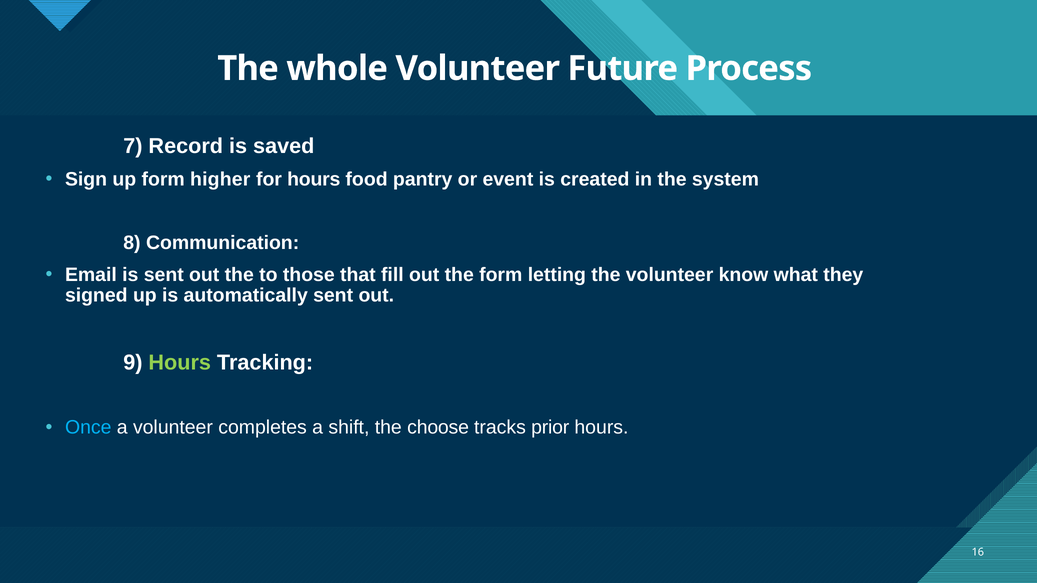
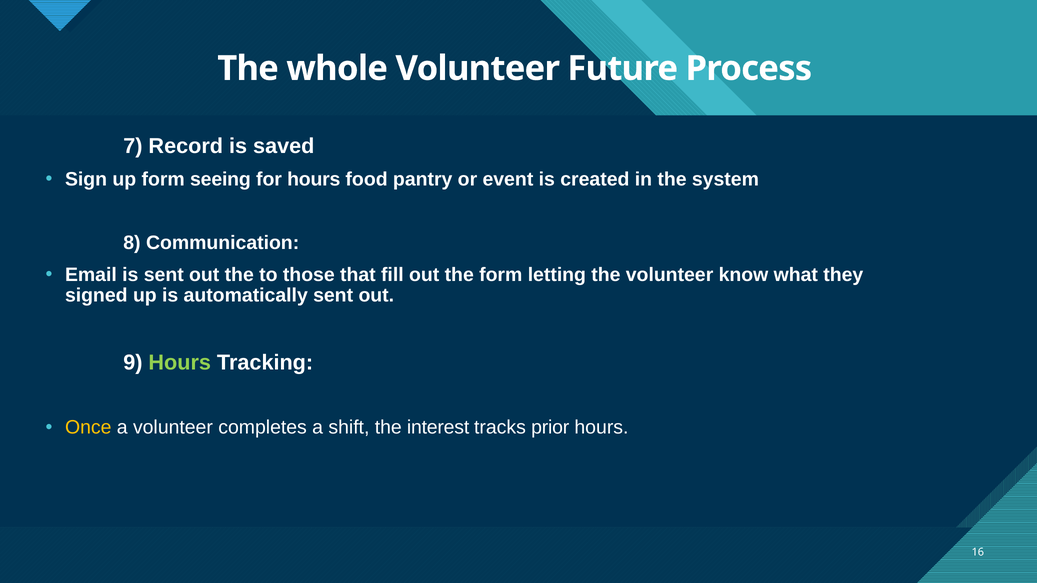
higher: higher -> seeing
Once colour: light blue -> yellow
choose: choose -> interest
